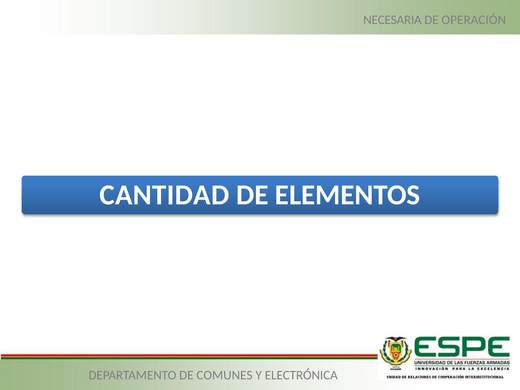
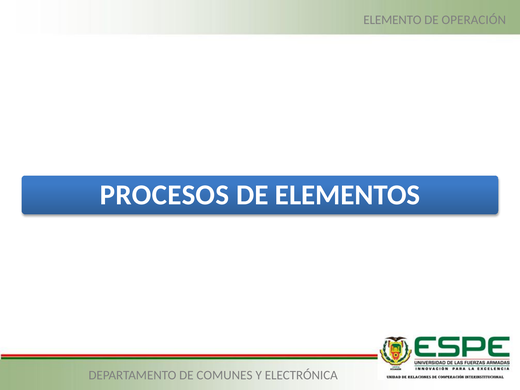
NECESARIA: NECESARIA -> ELEMENTO
CANTIDAD: CANTIDAD -> PROCESOS
